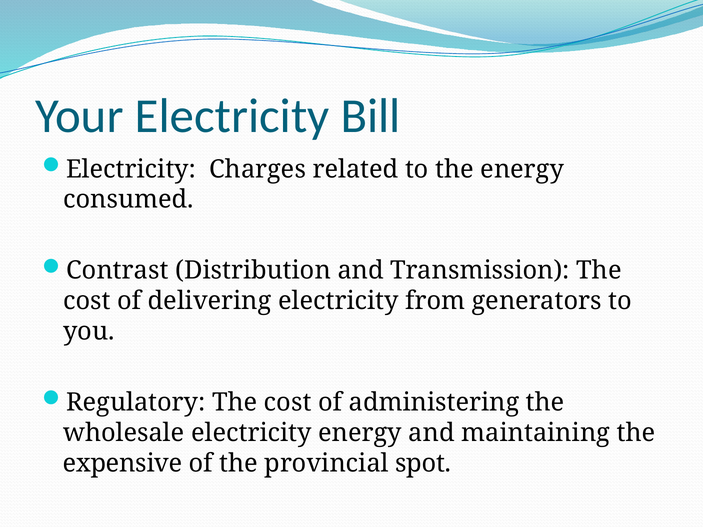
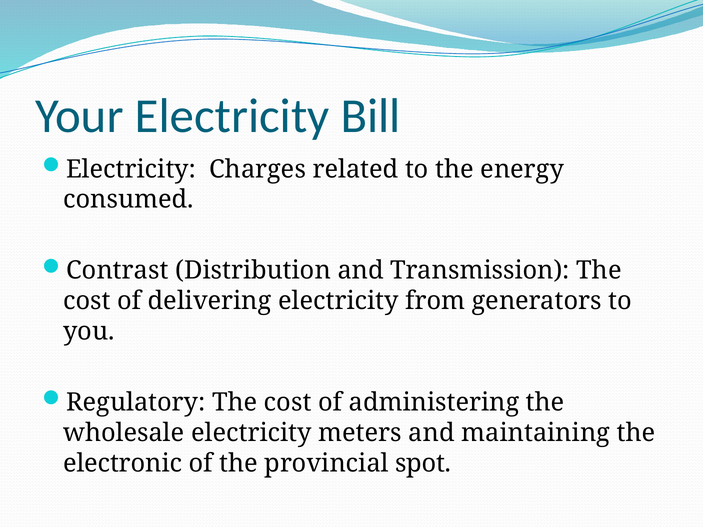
electricity energy: energy -> meters
expensive: expensive -> electronic
